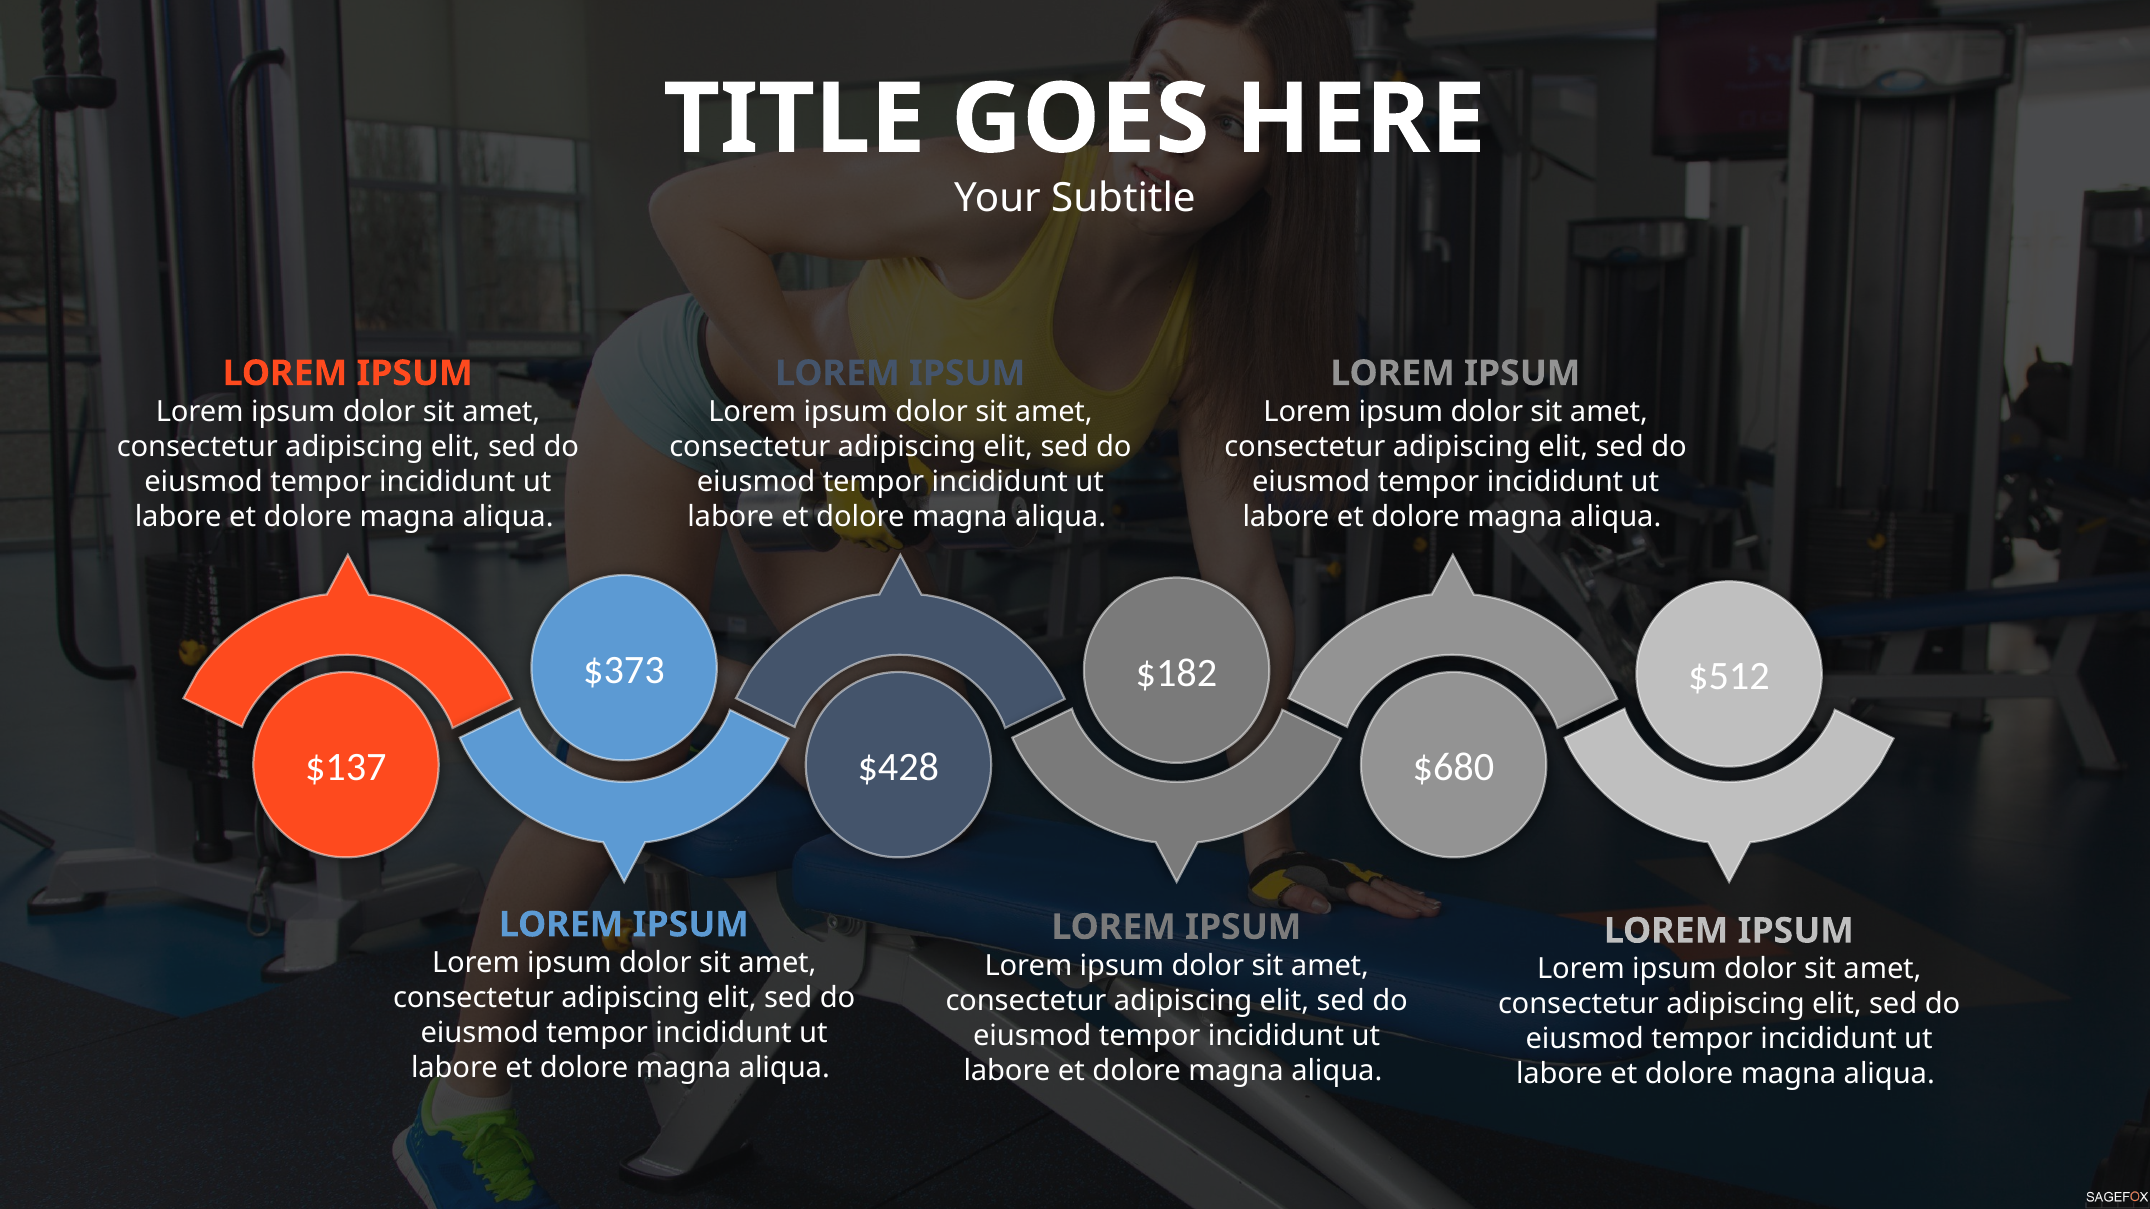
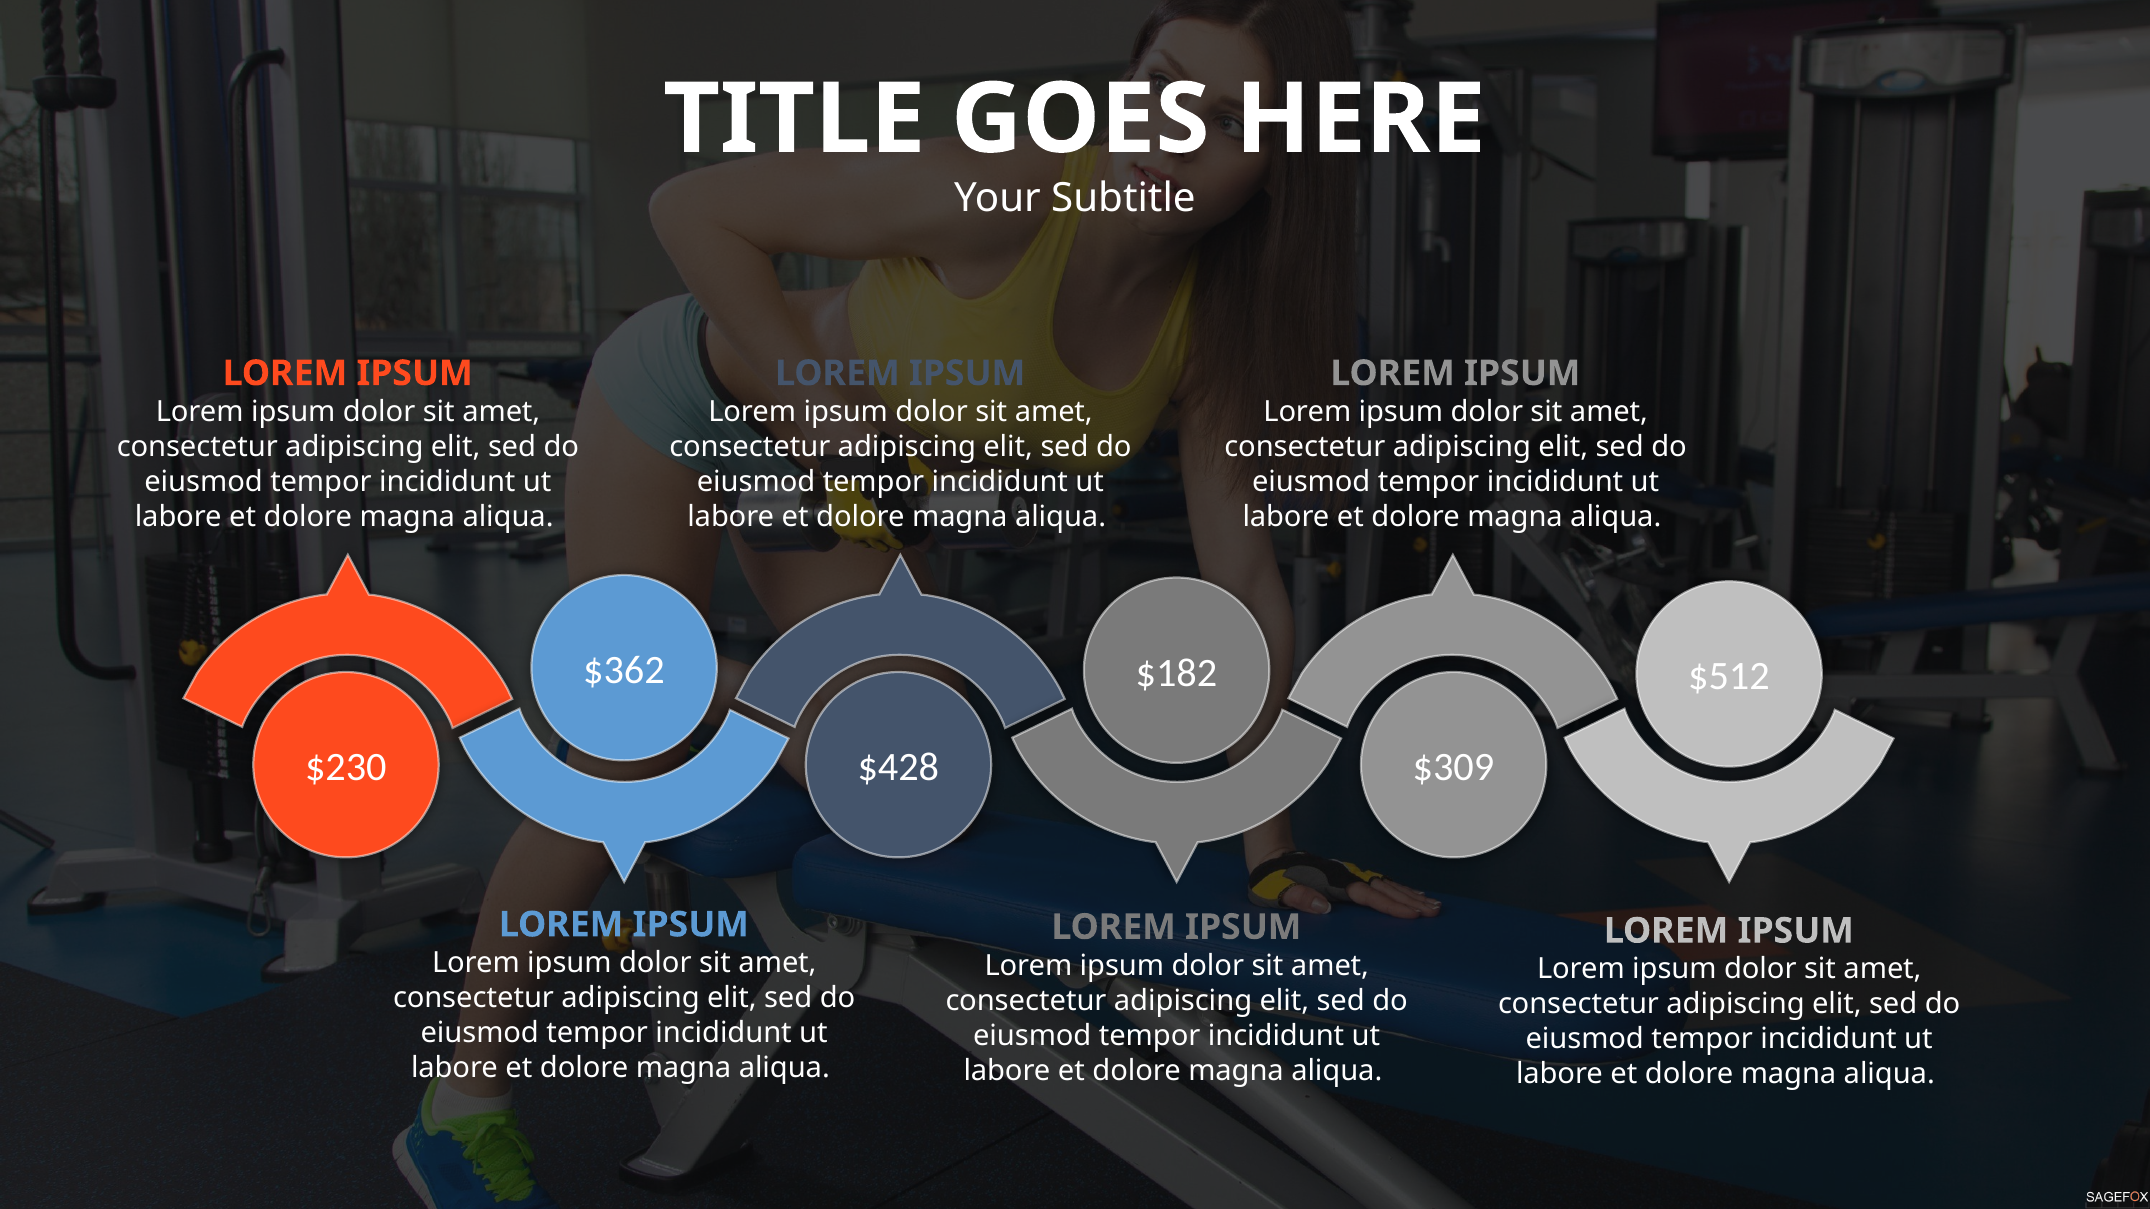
$373: $373 -> $362
$137: $137 -> $230
$680: $680 -> $309
